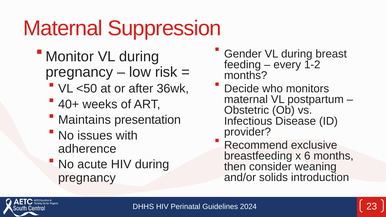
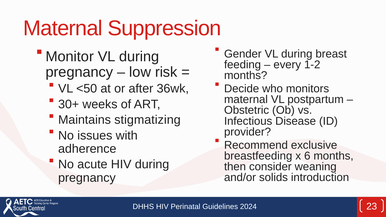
40+: 40+ -> 30+
presentation: presentation -> stigmatizing
